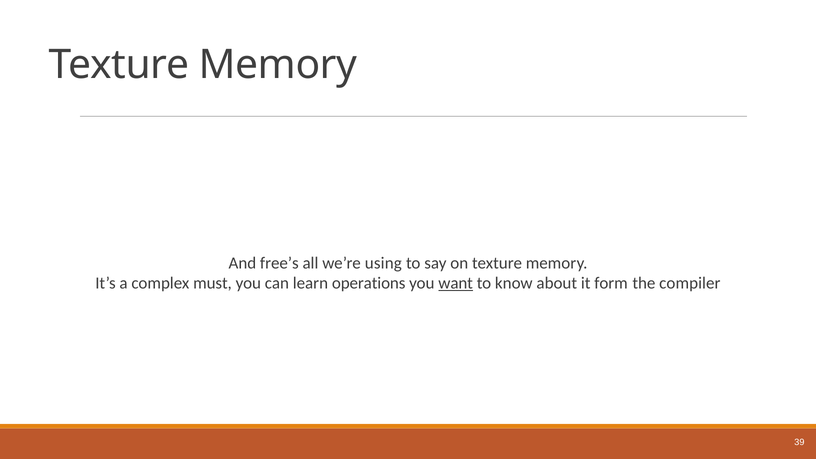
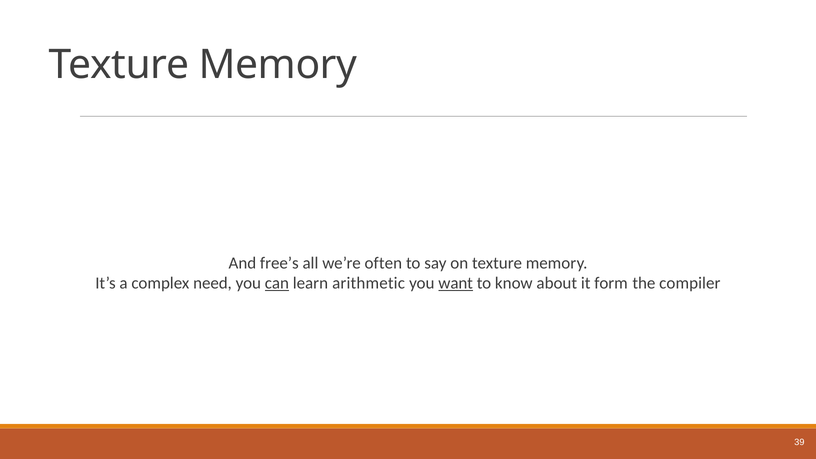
using: using -> often
must: must -> need
can underline: none -> present
operations: operations -> arithmetic
